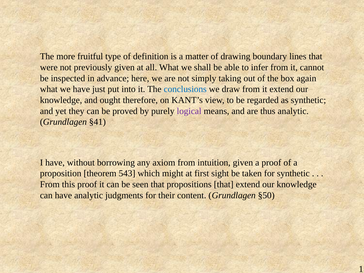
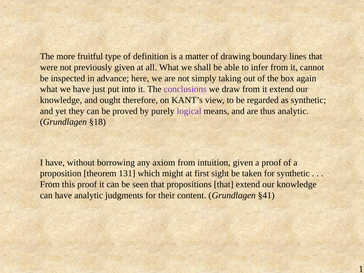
conclusions colour: blue -> purple
§41: §41 -> §18
543: 543 -> 131
§50: §50 -> §41
